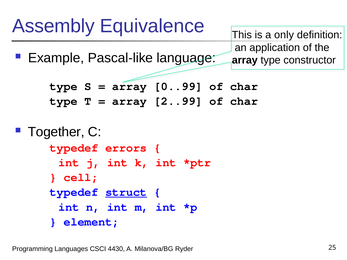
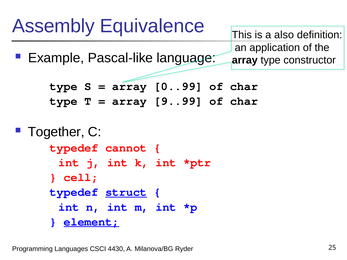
only: only -> also
2..99: 2..99 -> 9..99
errors: errors -> cannot
element underline: none -> present
